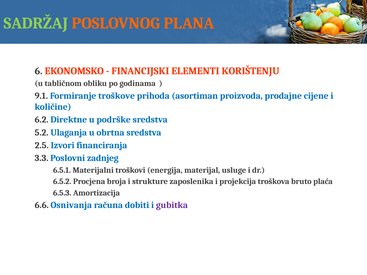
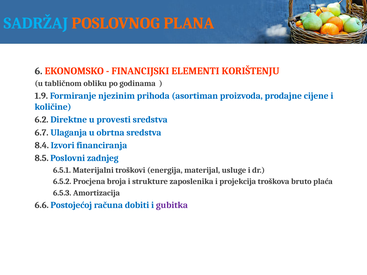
SADRŽAJ colour: light green -> light blue
9.1: 9.1 -> 1.9
troškove: troškove -> njezinim
podrške: podrške -> provesti
5.2: 5.2 -> 6.7
2.5: 2.5 -> 8.4
3.3: 3.3 -> 8.5
Osnivanja: Osnivanja -> Postojećoj
